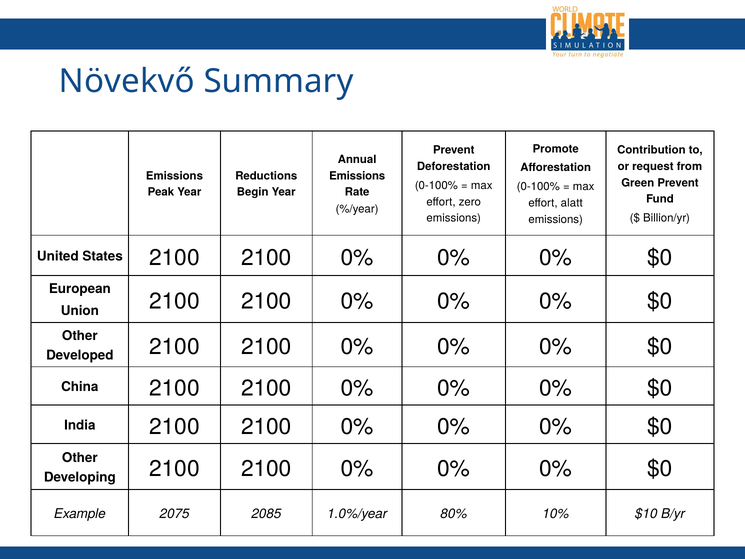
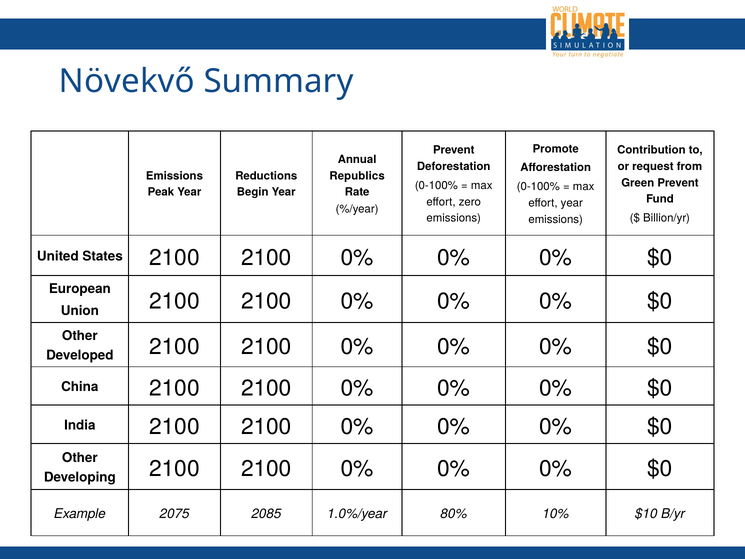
Emissions at (357, 176): Emissions -> Republics
effort alatt: alatt -> year
